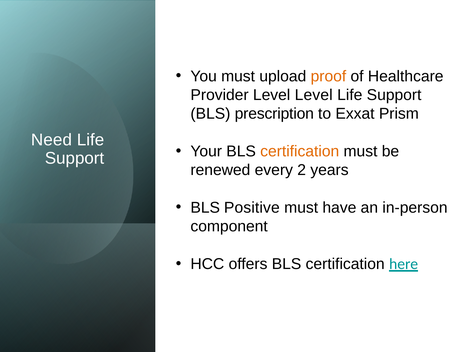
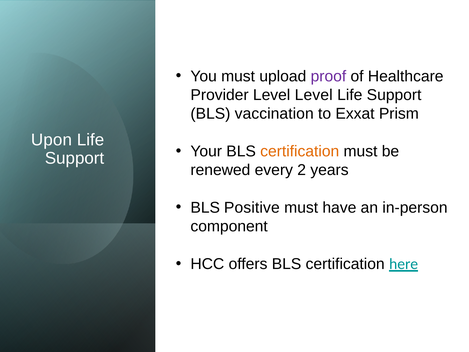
proof colour: orange -> purple
prescription: prescription -> vaccination
Need: Need -> Upon
